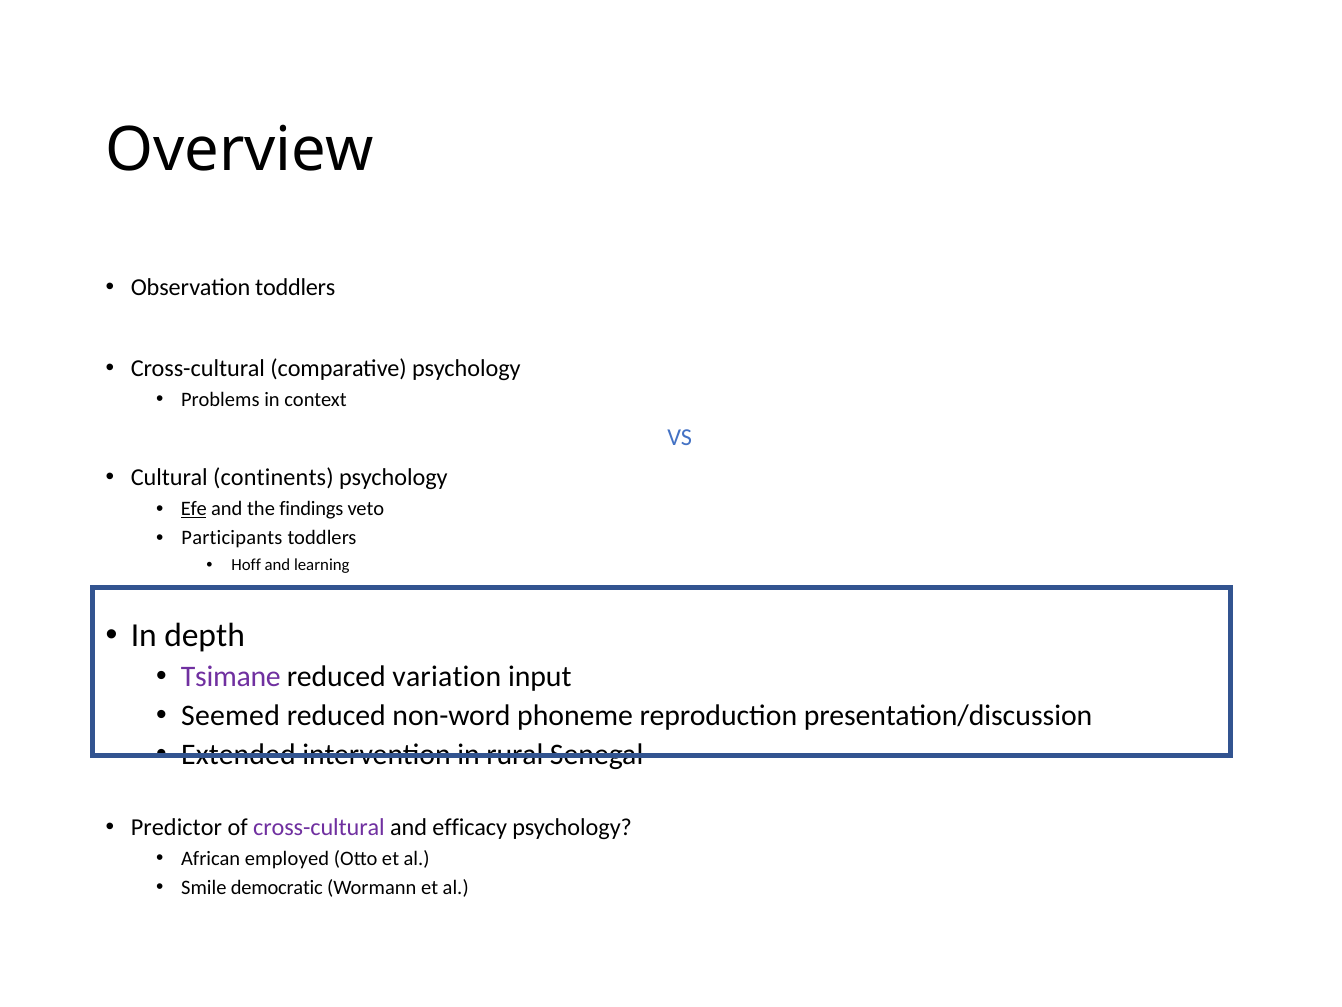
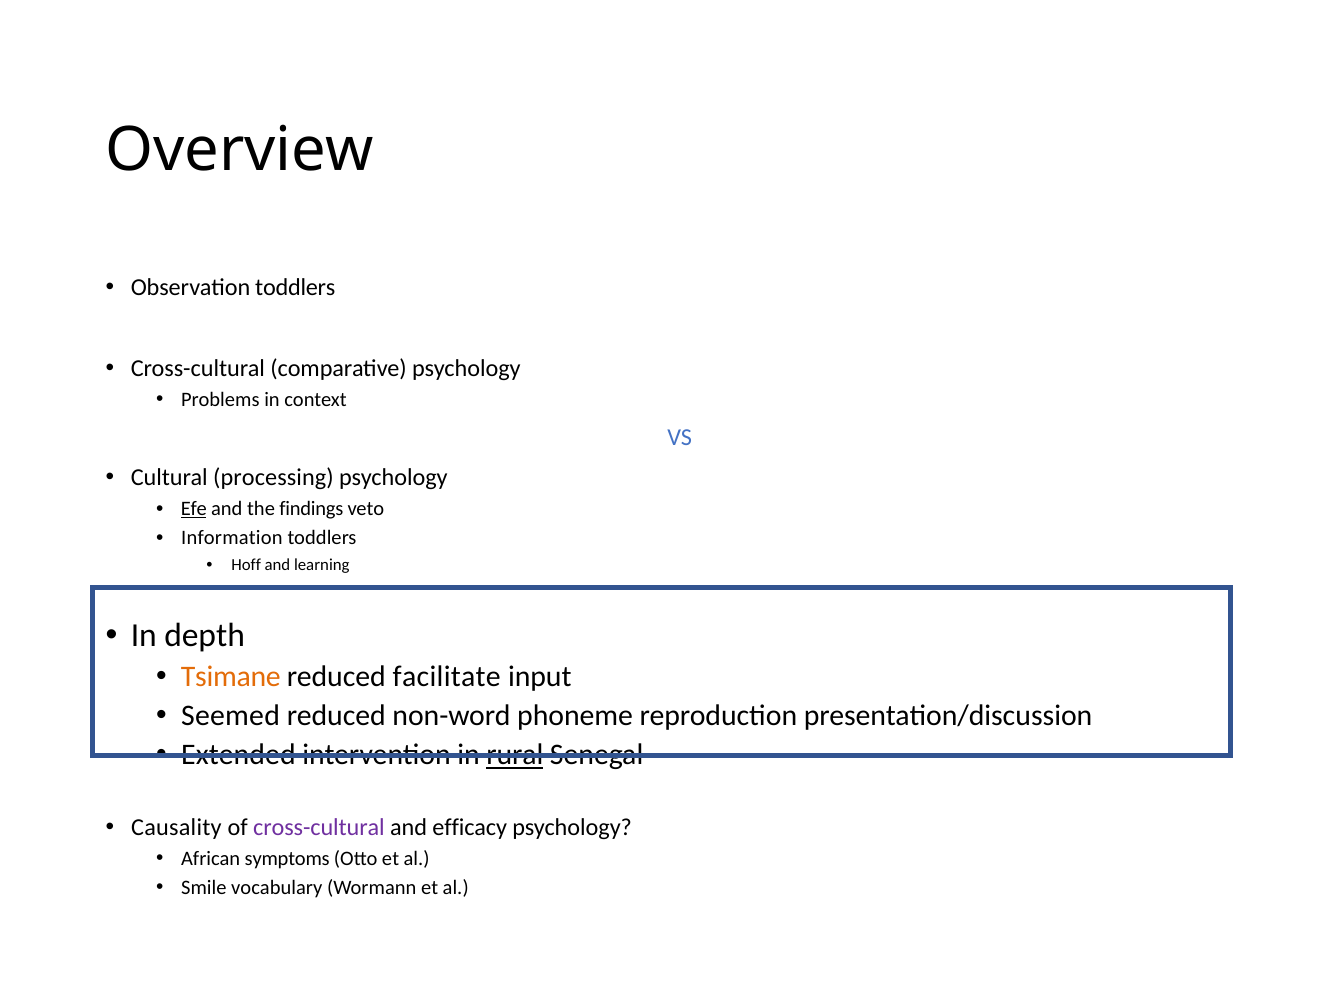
continents: continents -> processing
Participants: Participants -> Information
Tsimane colour: purple -> orange
variation: variation -> facilitate
rural underline: none -> present
Predictor: Predictor -> Causality
employed: employed -> symptoms
democratic: democratic -> vocabulary
